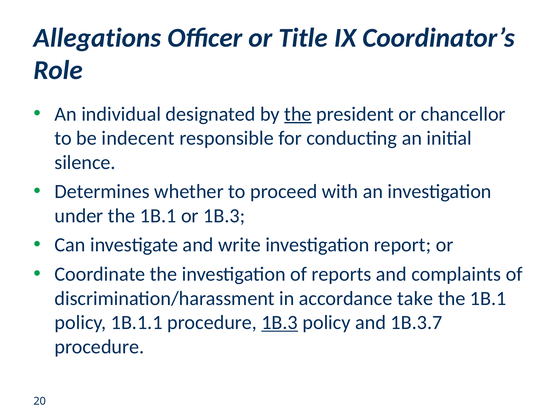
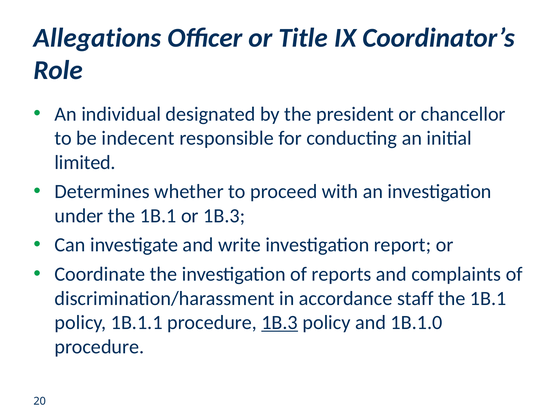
the at (298, 114) underline: present -> none
silence: silence -> limited
take: take -> staff
1B.3.7: 1B.3.7 -> 1B.1.0
